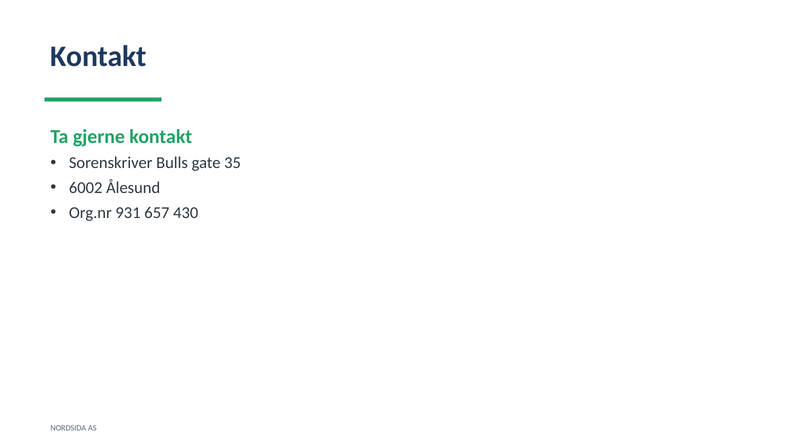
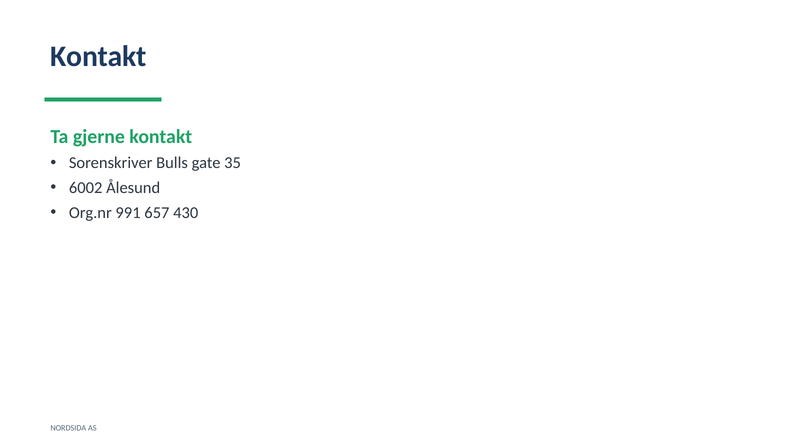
931: 931 -> 991
